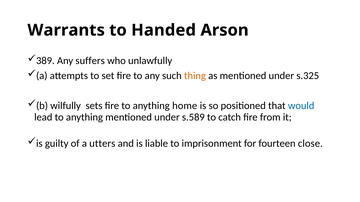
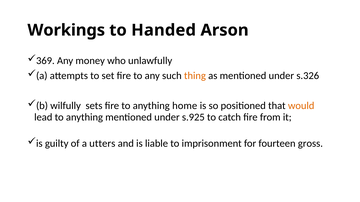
Warrants: Warrants -> Workings
389: 389 -> 369
suffers: suffers -> money
s.325: s.325 -> s.326
would colour: blue -> orange
s.589: s.589 -> s.925
close: close -> gross
